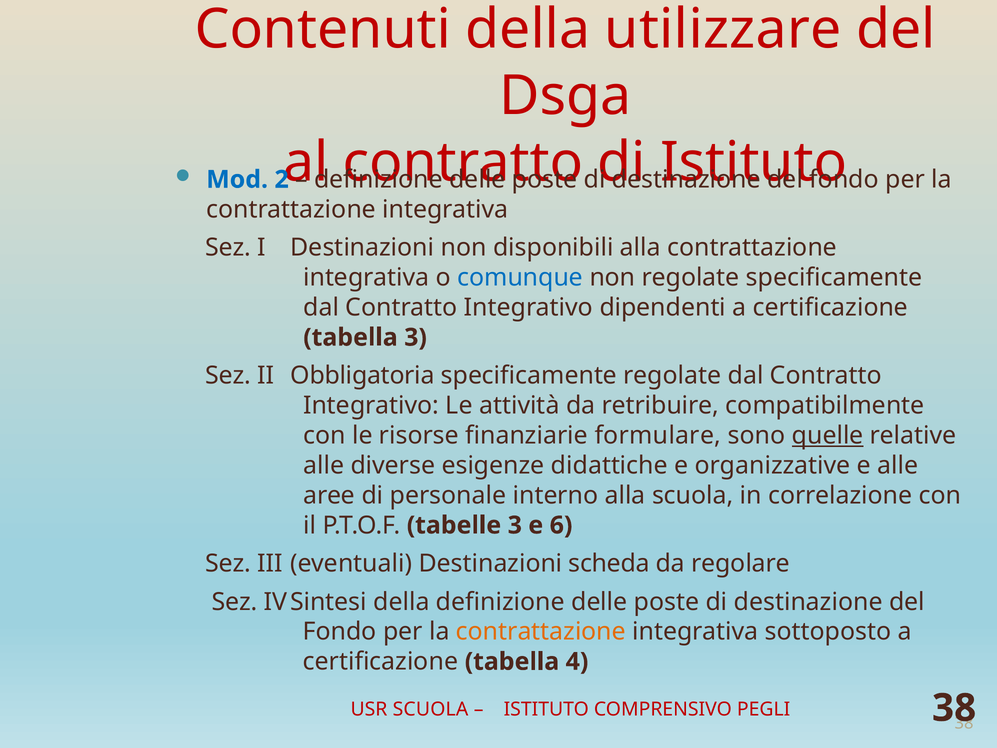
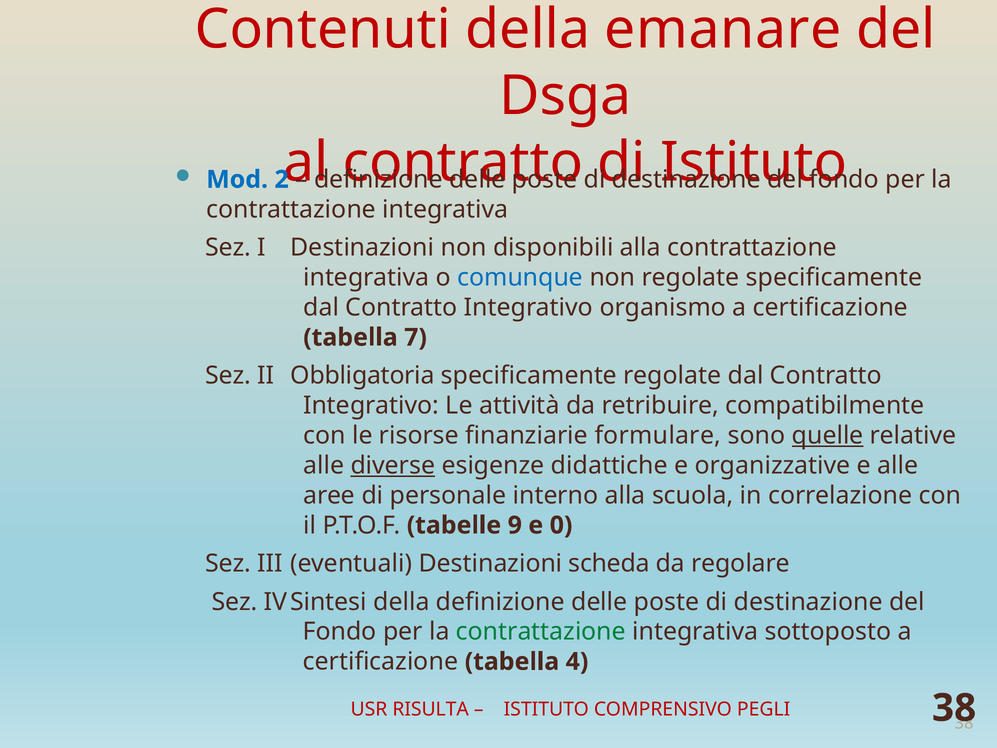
utilizzare: utilizzare -> emanare
dipendenti: dipendenti -> organismo
tabella 3: 3 -> 7
diverse underline: none -> present
tabelle 3: 3 -> 9
6: 6 -> 0
contrattazione at (541, 632) colour: orange -> green
USR SCUOLA: SCUOLA -> RISULTA
